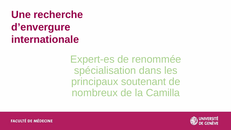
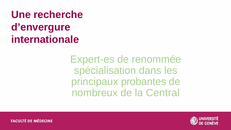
soutenant: soutenant -> probantes
Camilla: Camilla -> Central
